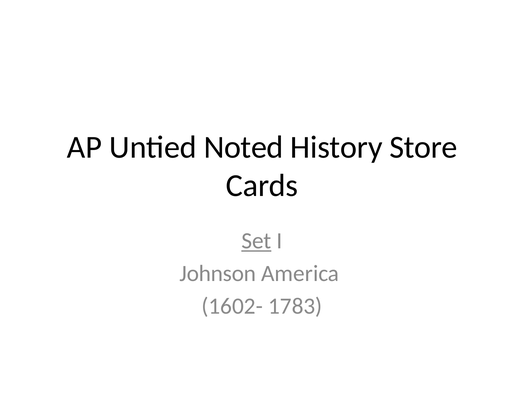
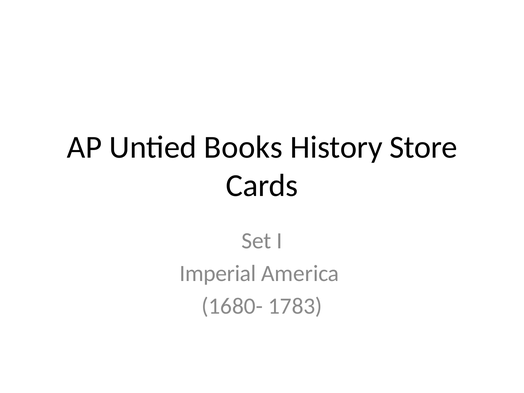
Noted: Noted -> Books
Set underline: present -> none
Johnson: Johnson -> Imperial
1602-: 1602- -> 1680-
